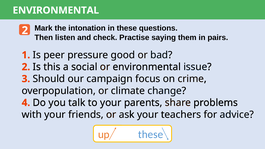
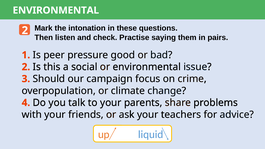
up these: these -> liquid
